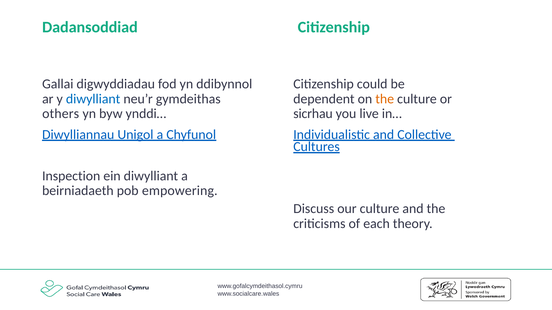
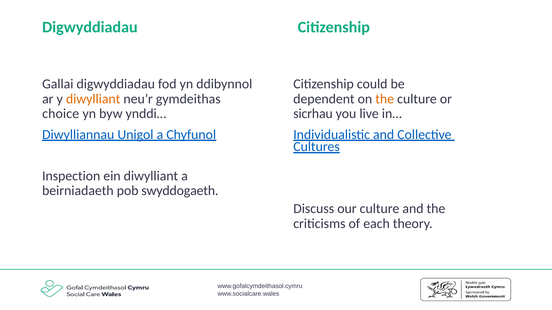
Dadansoddiad at (90, 27): Dadansoddiad -> Digwyddiadau
diwylliant at (93, 99) colour: blue -> orange
others: others -> choice
empowering: empowering -> swyddogaeth
